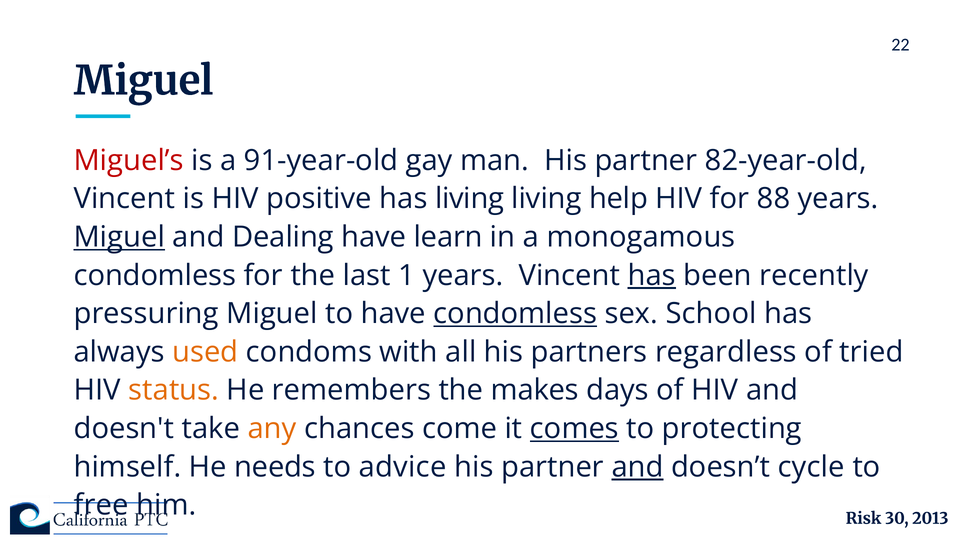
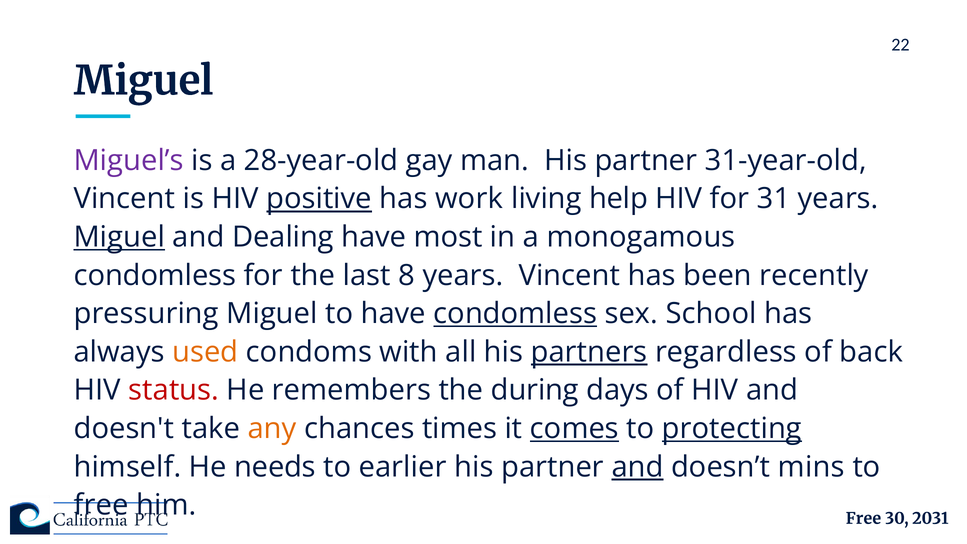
Miguel’s colour: red -> purple
91-year-old: 91-year-old -> 28-year-old
82-year-old: 82-year-old -> 31-year-old
positive underline: none -> present
has living: living -> work
88: 88 -> 31
learn: learn -> most
1: 1 -> 8
has at (652, 275) underline: present -> none
partners underline: none -> present
tried: tried -> back
status colour: orange -> red
makes: makes -> during
come: come -> times
protecting underline: none -> present
advice: advice -> earlier
cycle: cycle -> mins
Risk at (863, 518): Risk -> Free
2013: 2013 -> 2031
